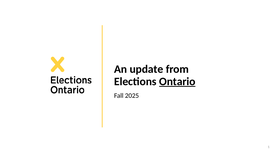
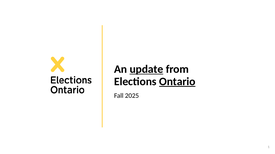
update underline: none -> present
